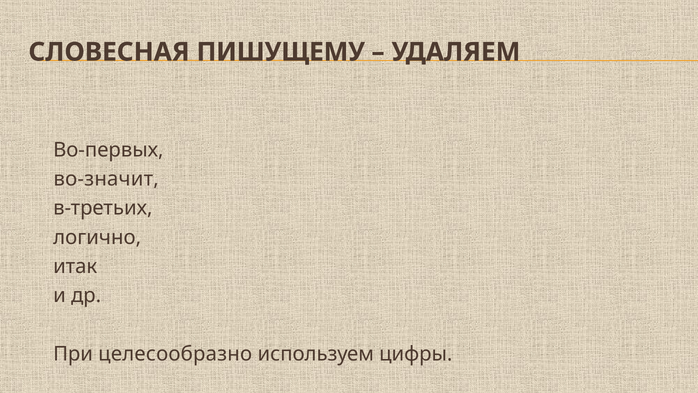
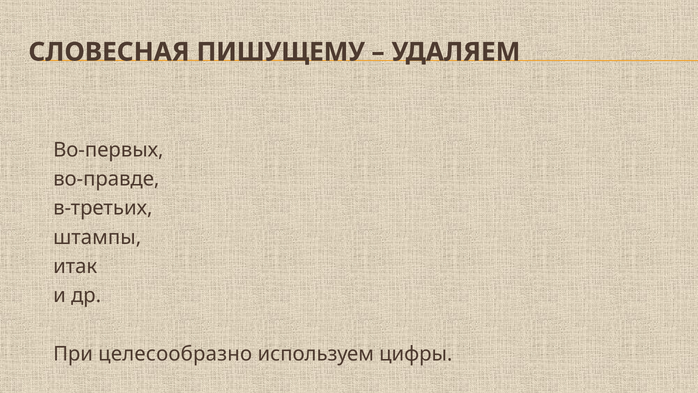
во-значит: во-значит -> во-правде
логично: логично -> штампы
